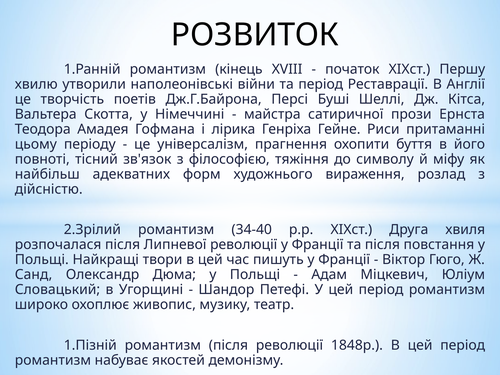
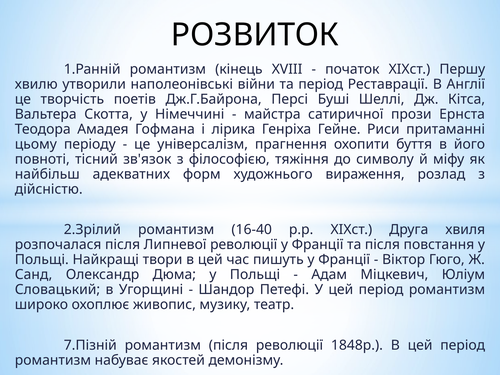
34-40: 34-40 -> 16-40
1.Пізній: 1.Пізній -> 7.Пізній
